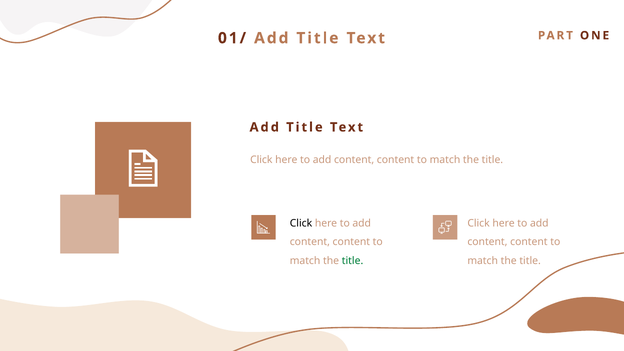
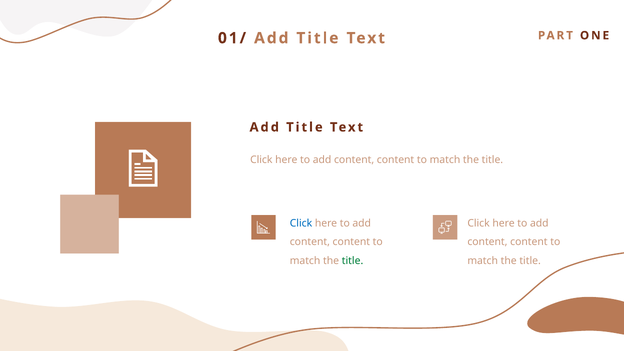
Click at (301, 223) colour: black -> blue
